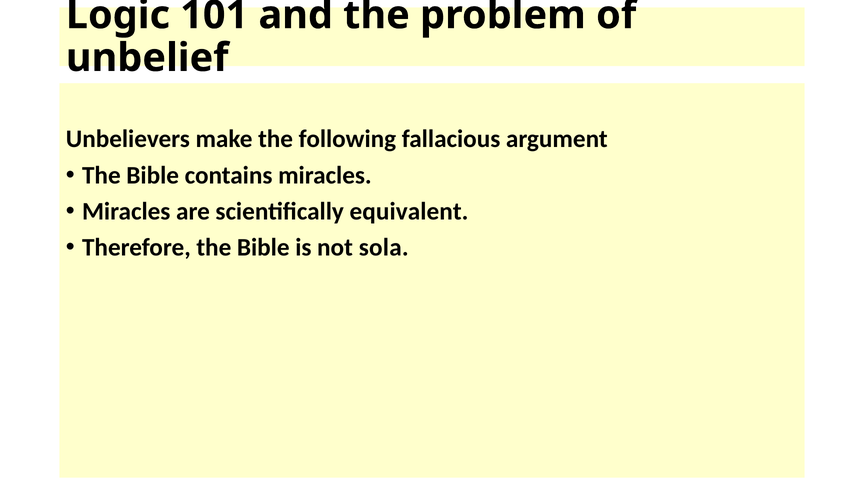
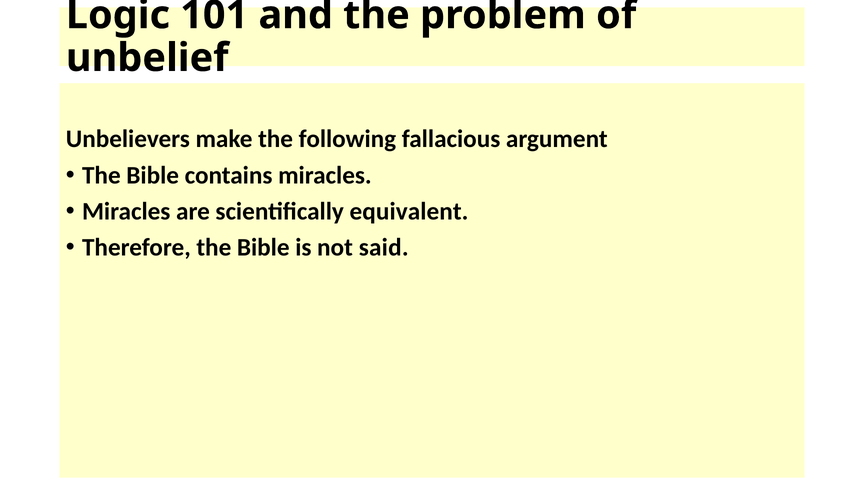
sola: sola -> said
